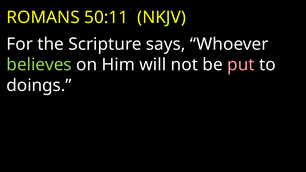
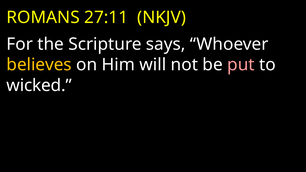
50:11: 50:11 -> 27:11
believes colour: light green -> yellow
doings: doings -> wicked
